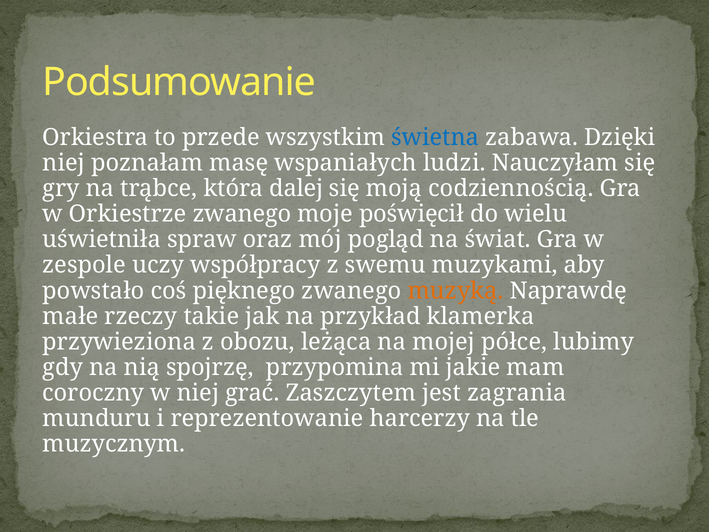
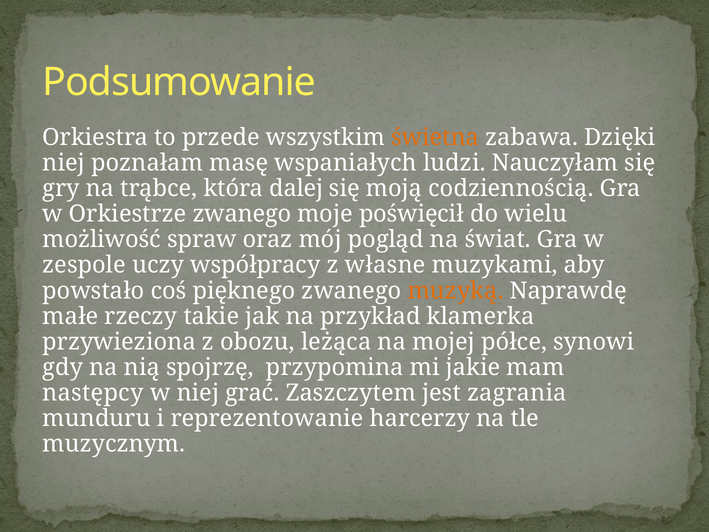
świetna colour: blue -> orange
uświetniła: uświetniła -> możliwość
swemu: swemu -> własne
lubimy: lubimy -> synowi
coroczny: coroczny -> następcy
